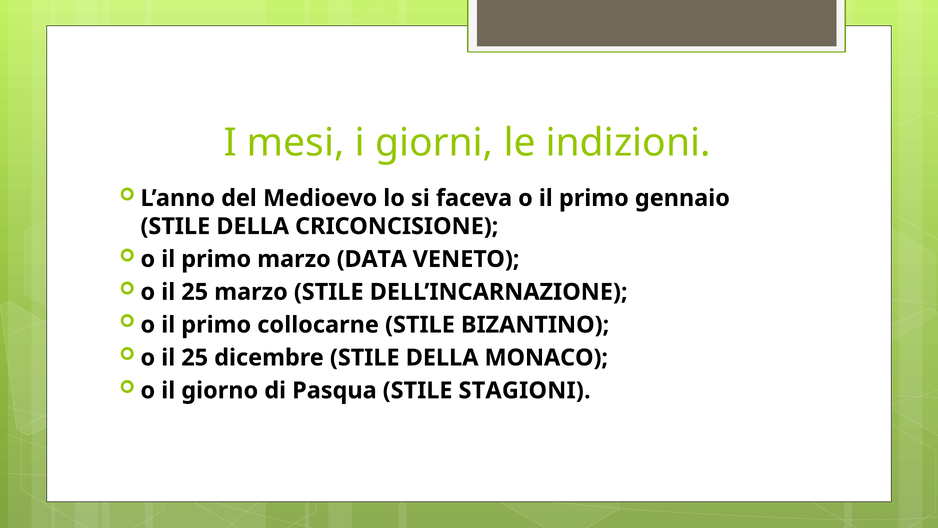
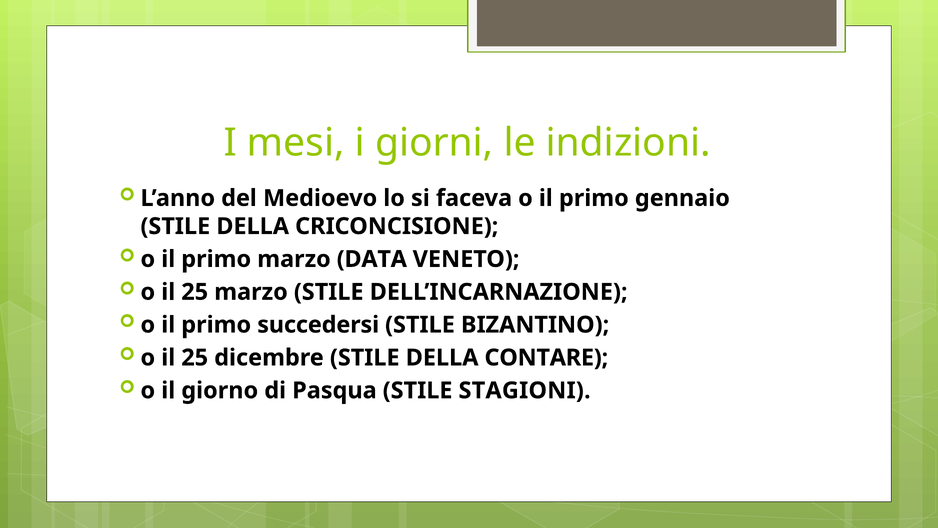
collocarne: collocarne -> succedersi
MONACO: MONACO -> CONTARE
